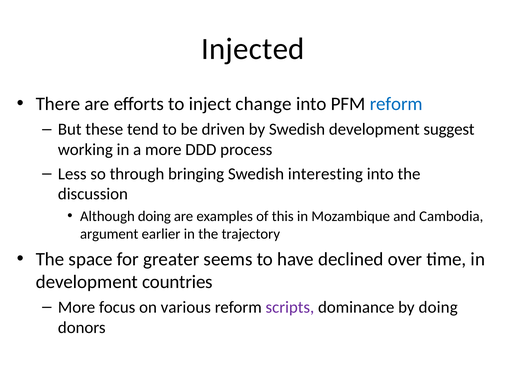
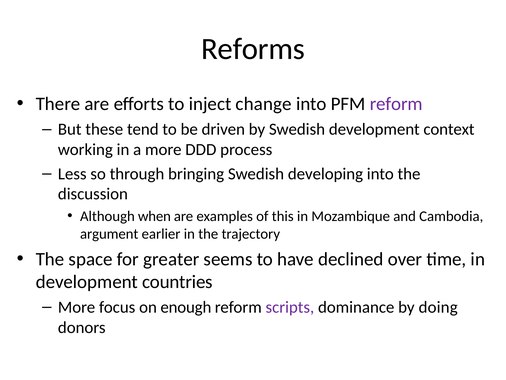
Injected: Injected -> Reforms
reform at (396, 104) colour: blue -> purple
suggest: suggest -> context
interesting: interesting -> developing
Although doing: doing -> when
various: various -> enough
